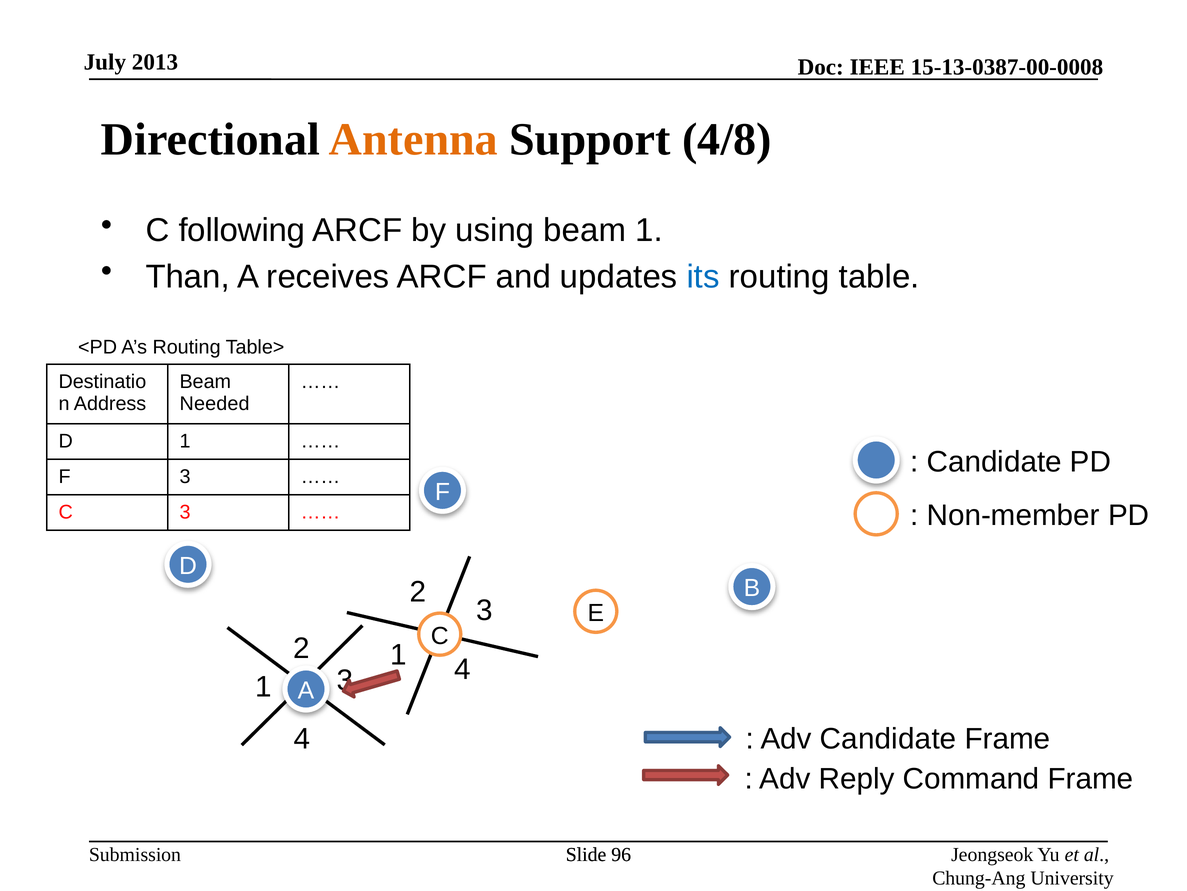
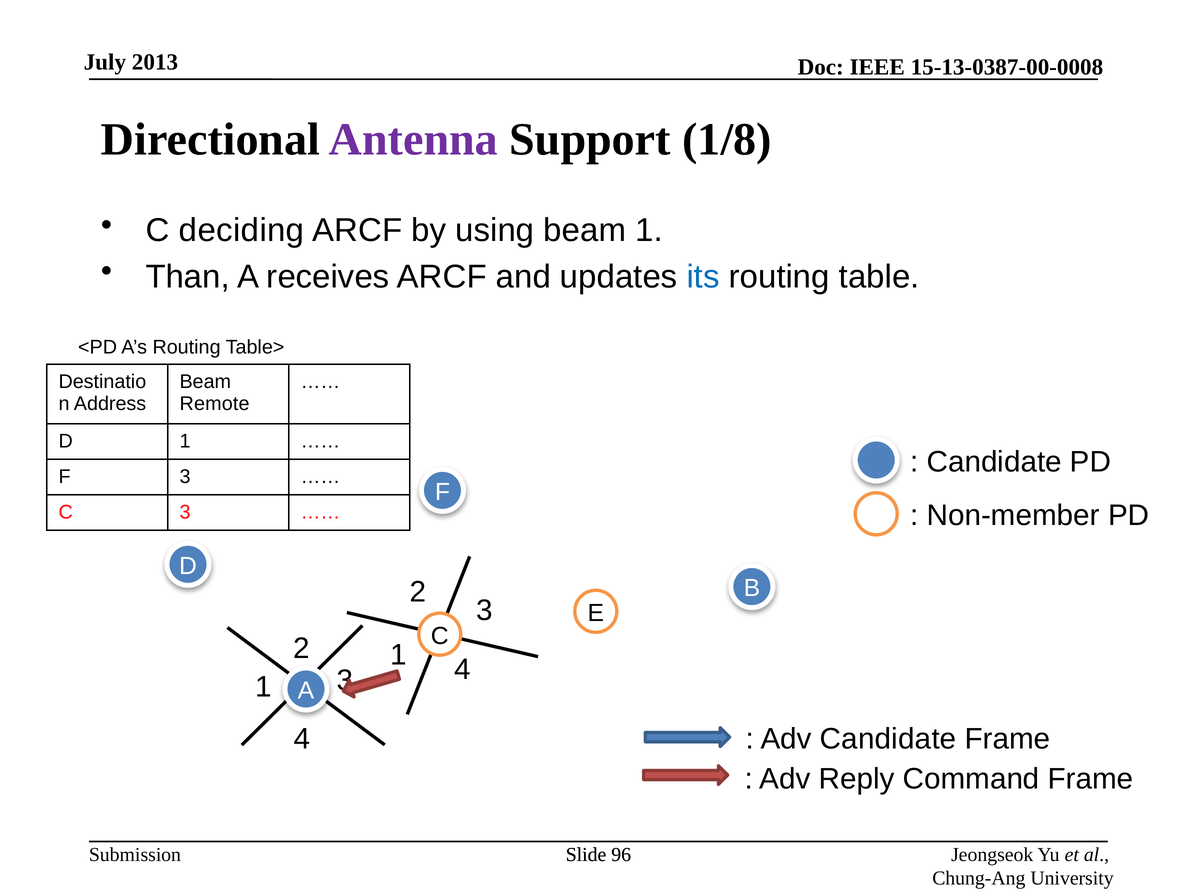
Antenna colour: orange -> purple
4/8: 4/8 -> 1/8
following: following -> deciding
Needed: Needed -> Remote
